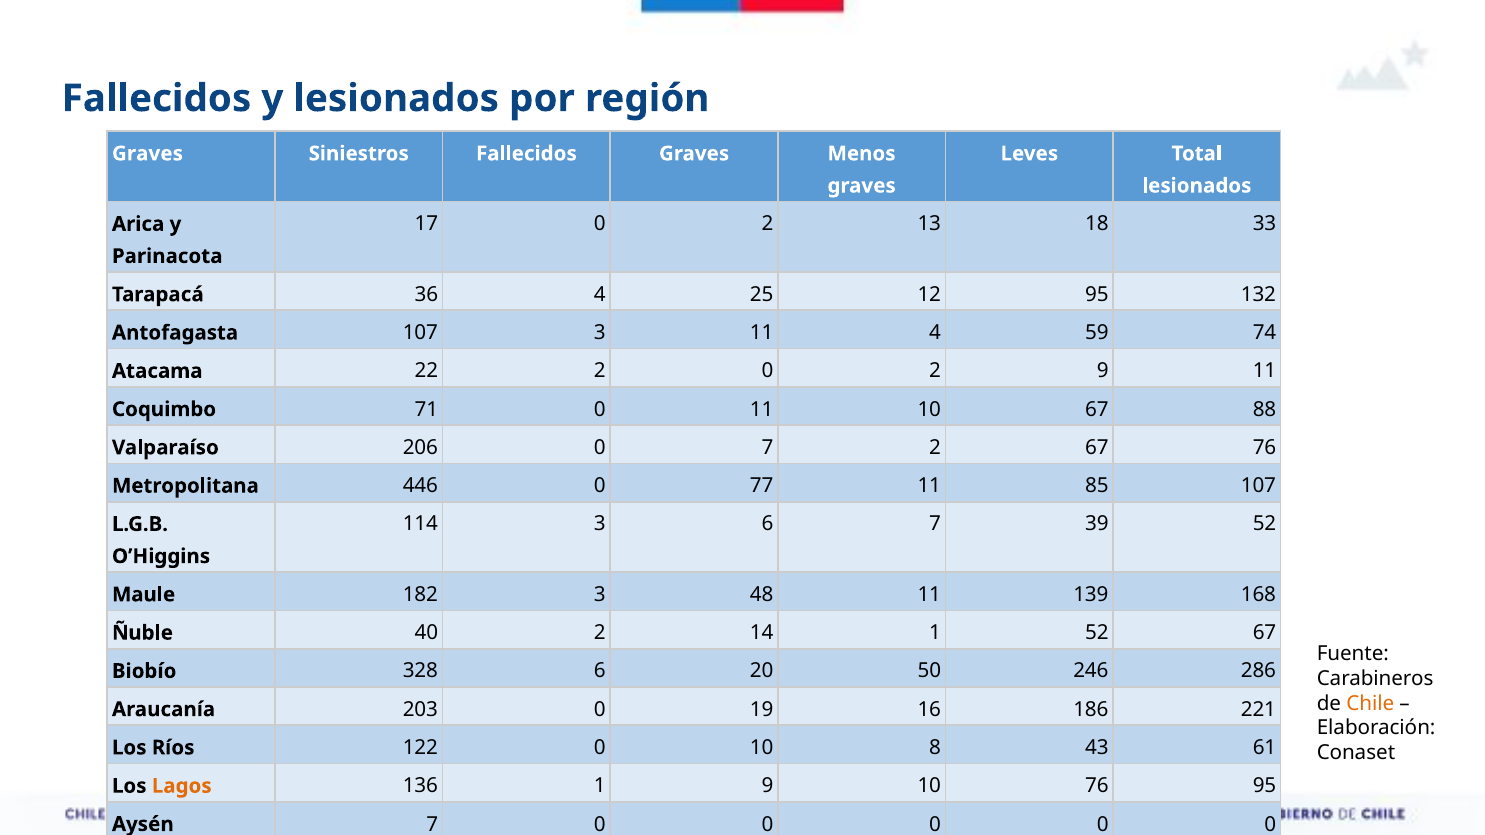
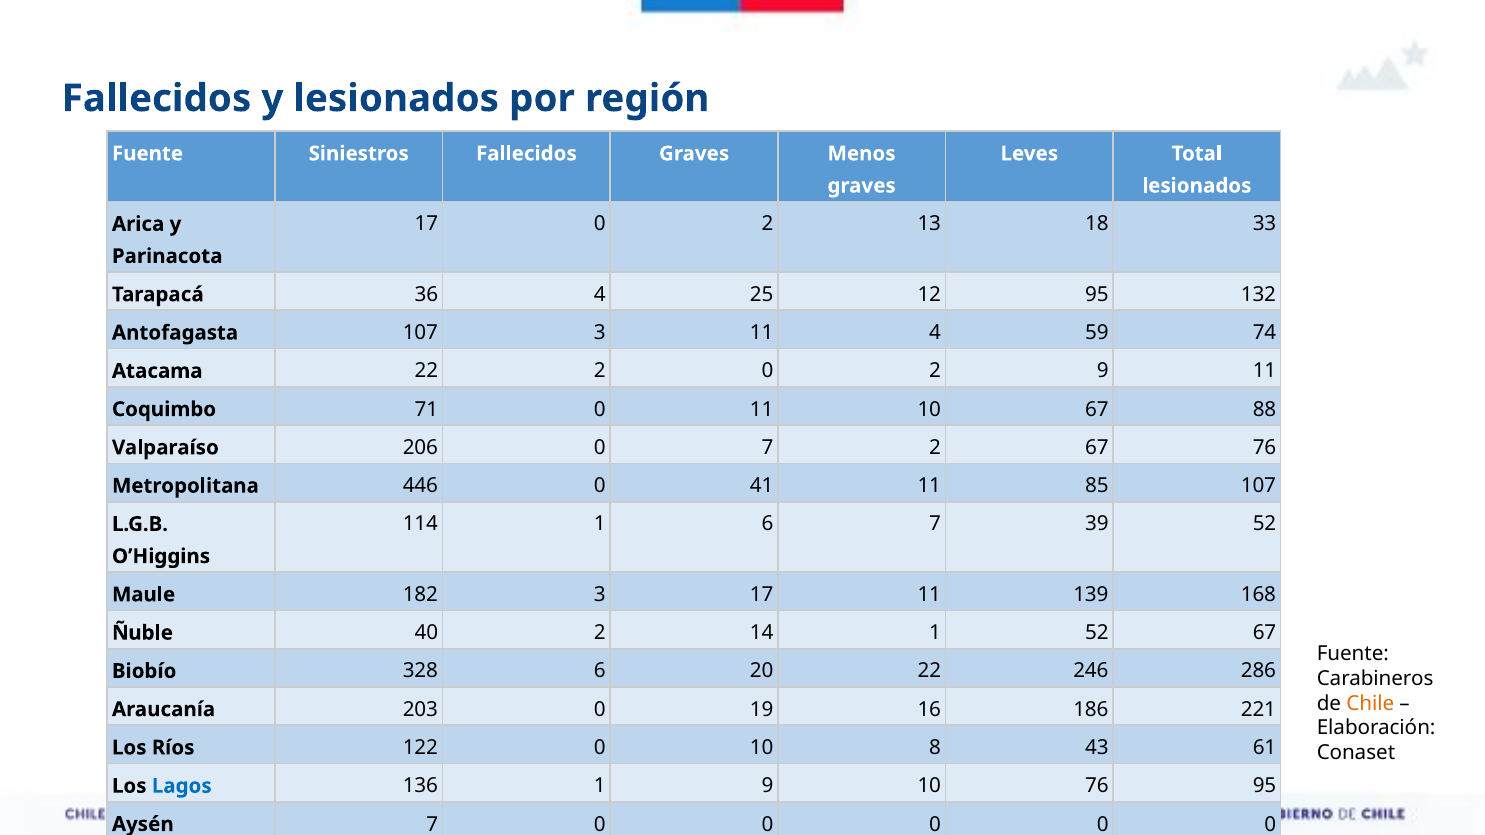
Graves at (147, 154): Graves -> Fuente
77: 77 -> 41
114 3: 3 -> 1
3 48: 48 -> 17
20 50: 50 -> 22
Lagos colour: orange -> blue
